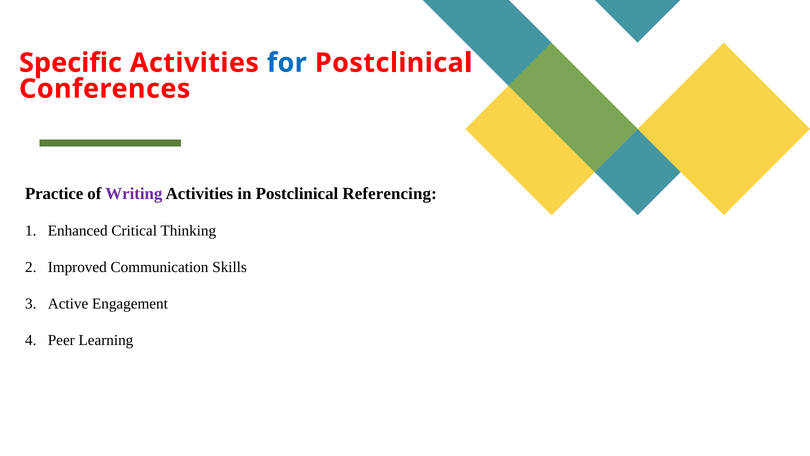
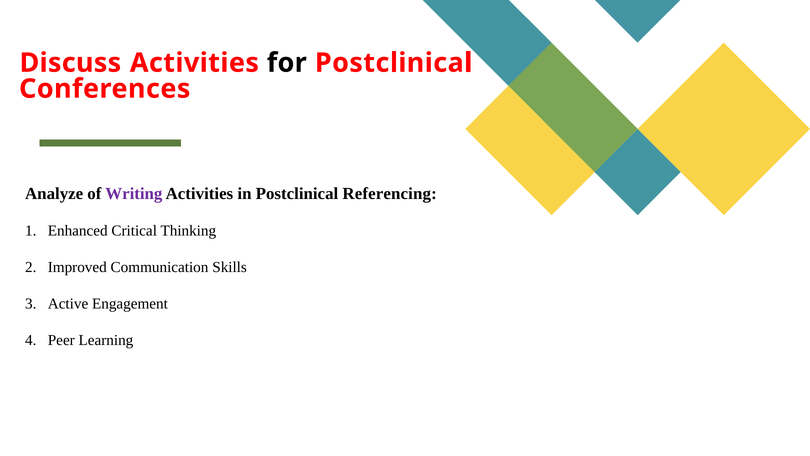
Specific: Specific -> Discuss
for colour: blue -> black
Practice: Practice -> Analyze
